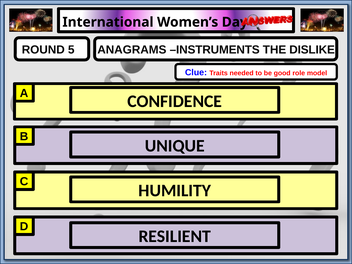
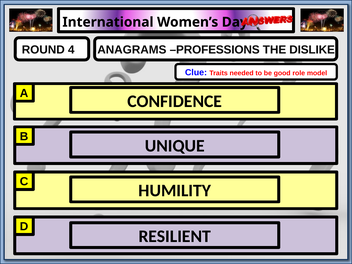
INSTRUMENTS: INSTRUMENTS -> PROFESSIONS
5: 5 -> 4
